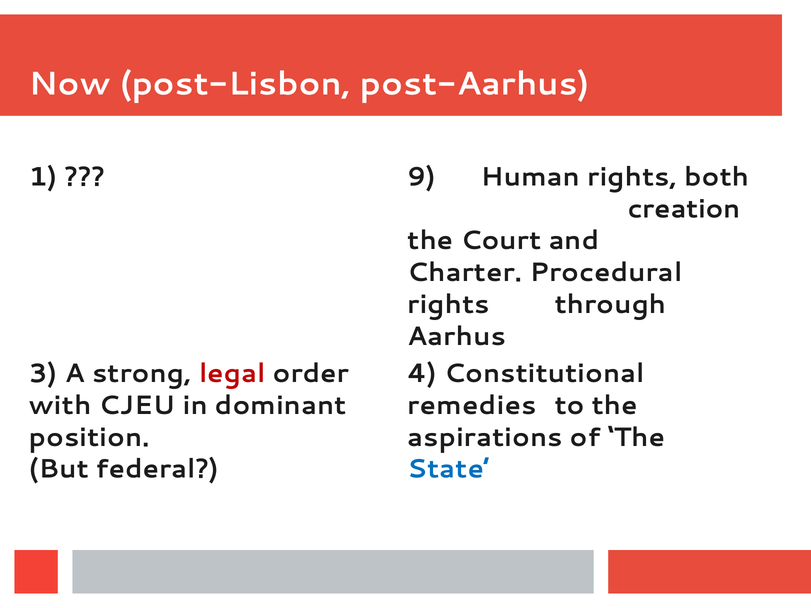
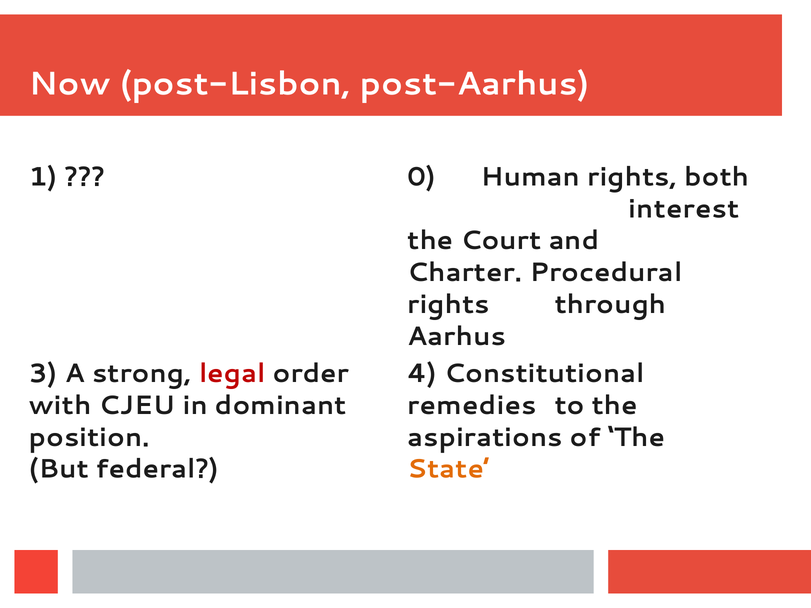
9: 9 -> 0
creation: creation -> interest
State colour: blue -> orange
